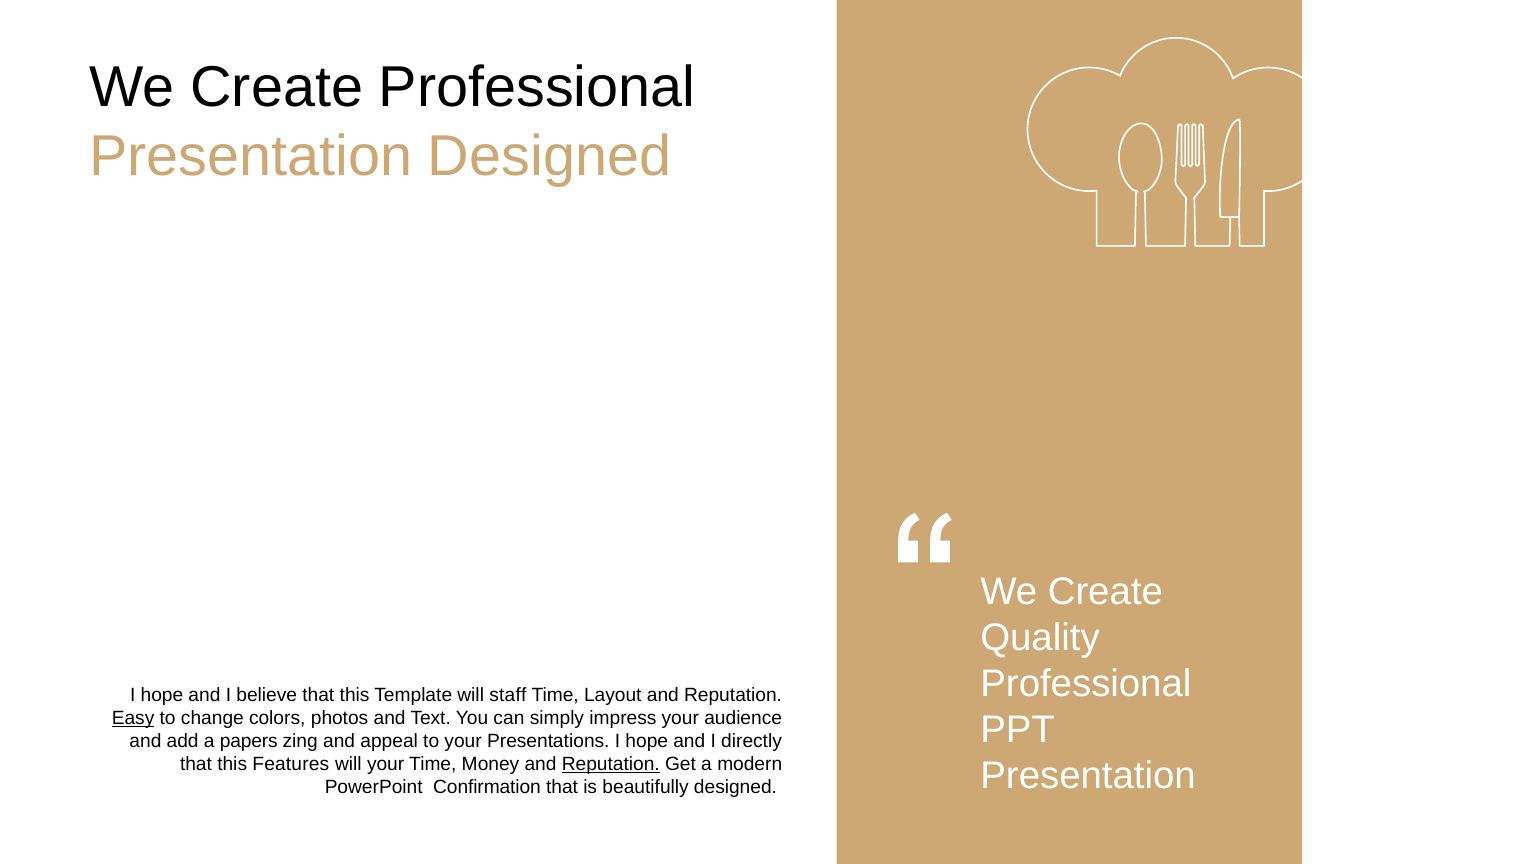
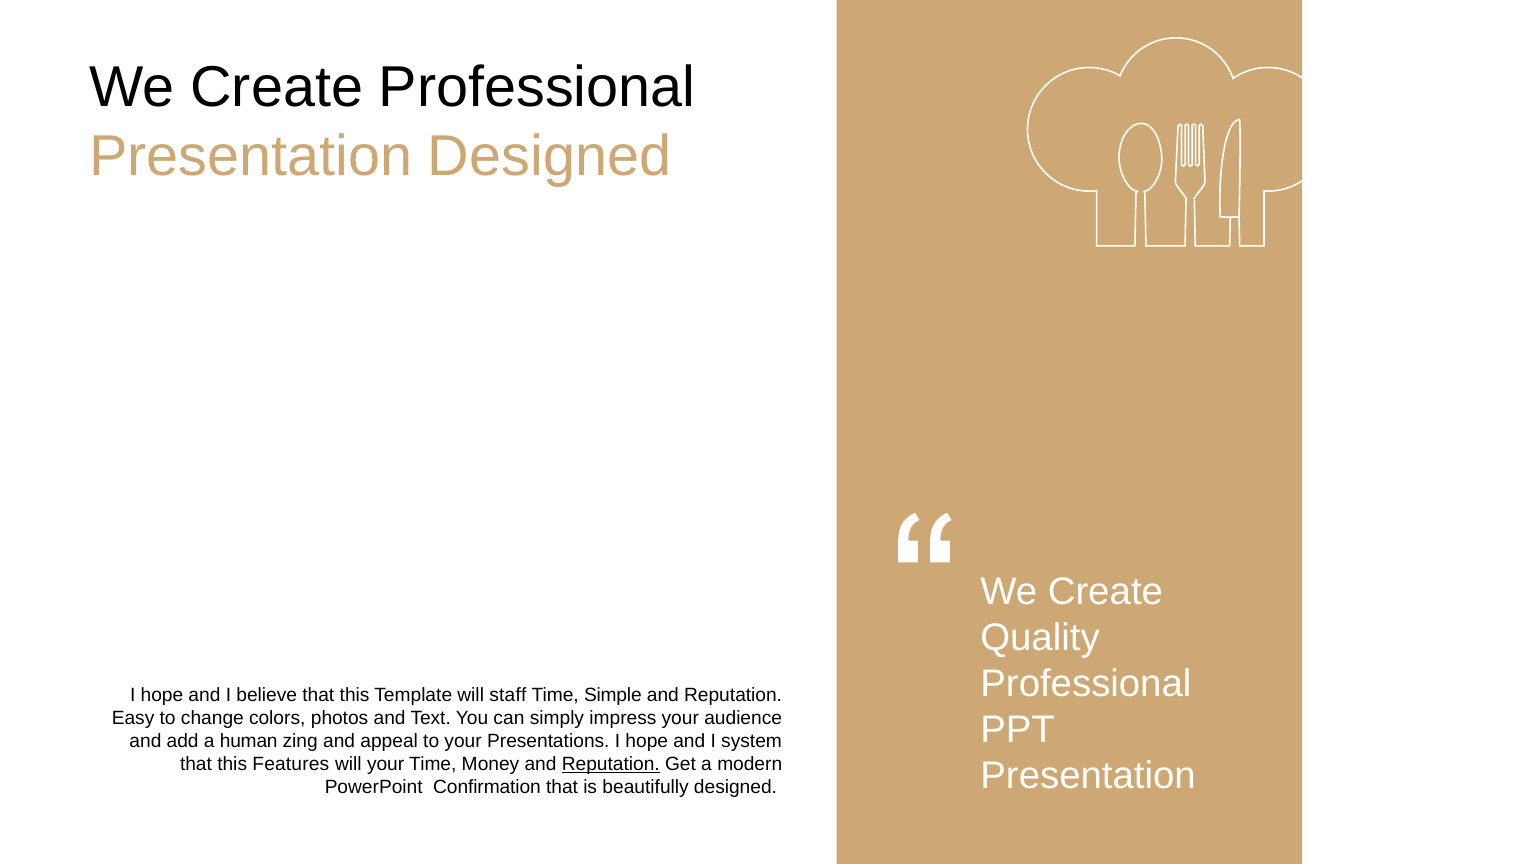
Layout: Layout -> Simple
Easy underline: present -> none
papers: papers -> human
directly: directly -> system
